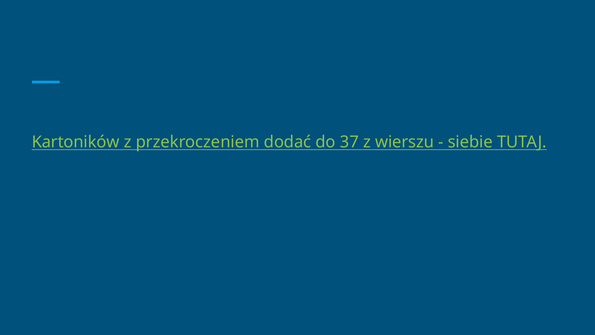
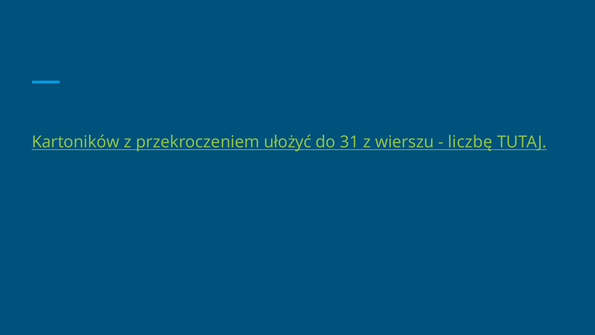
dodać: dodać -> ułożyć
37: 37 -> 31
siebie: siebie -> liczbę
